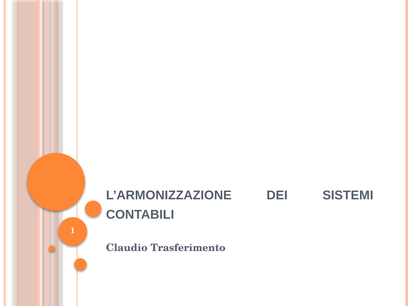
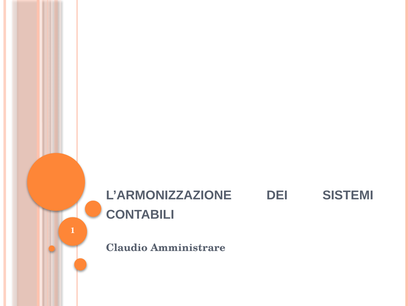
Trasferimento: Trasferimento -> Amministrare
